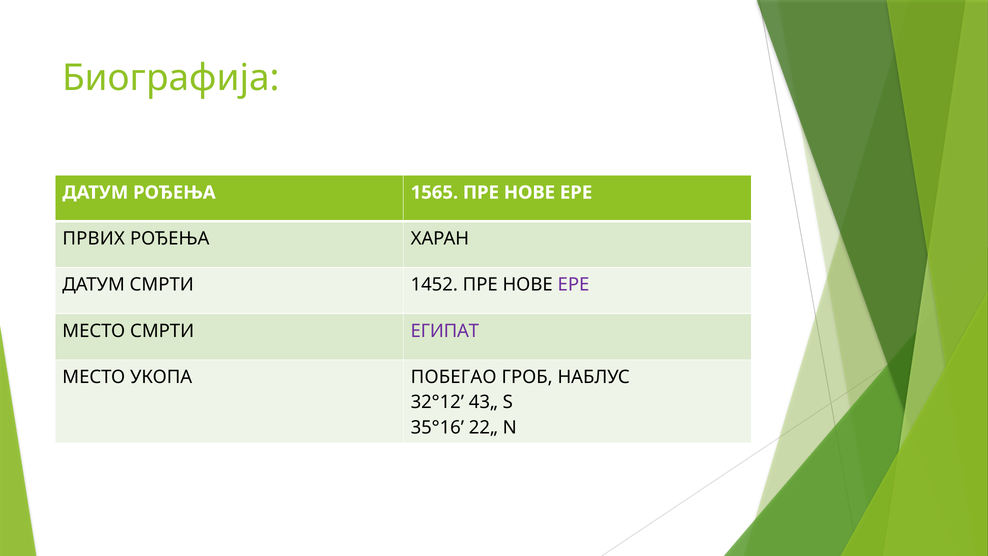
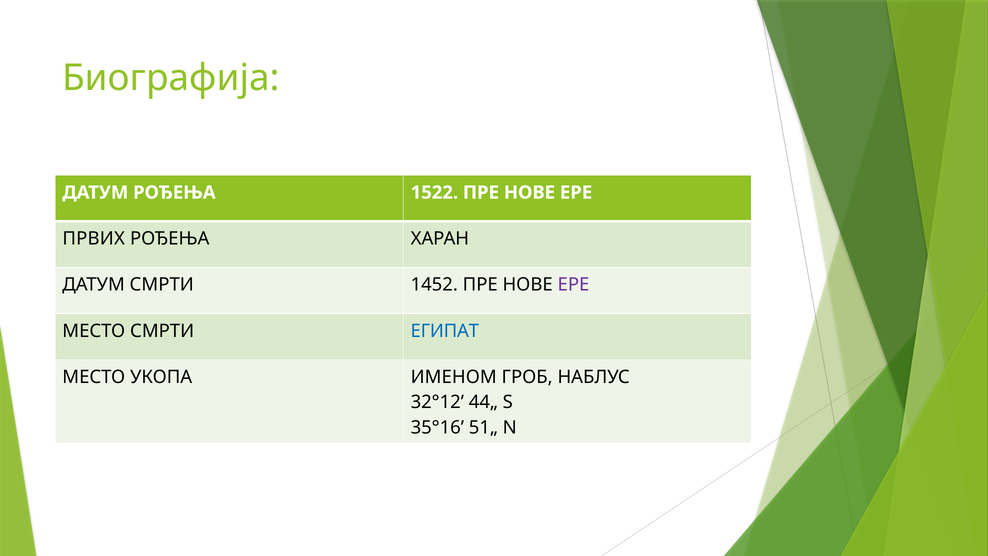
1565: 1565 -> 1522
ЕГИПАТ colour: purple -> blue
ПОБЕГАО: ПОБЕГАО -> ИМЕНОМ
43„: 43„ -> 44„
22„: 22„ -> 51„
